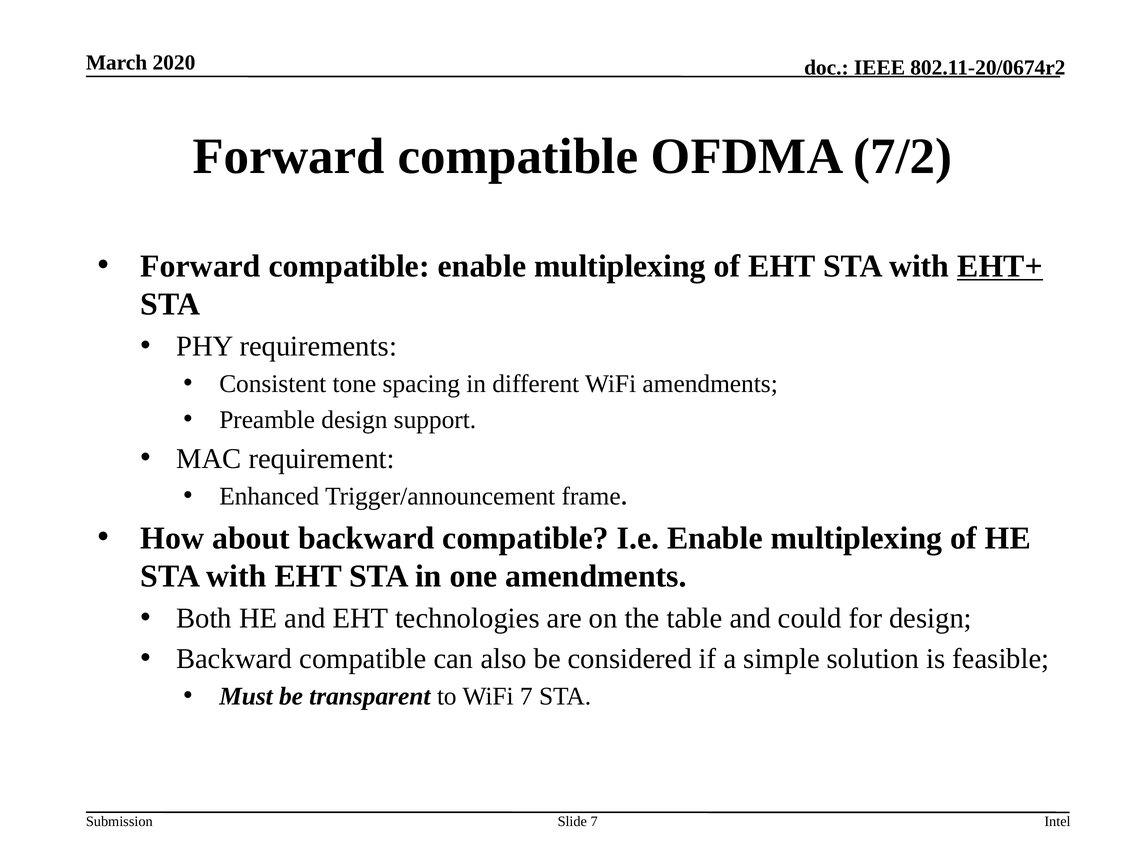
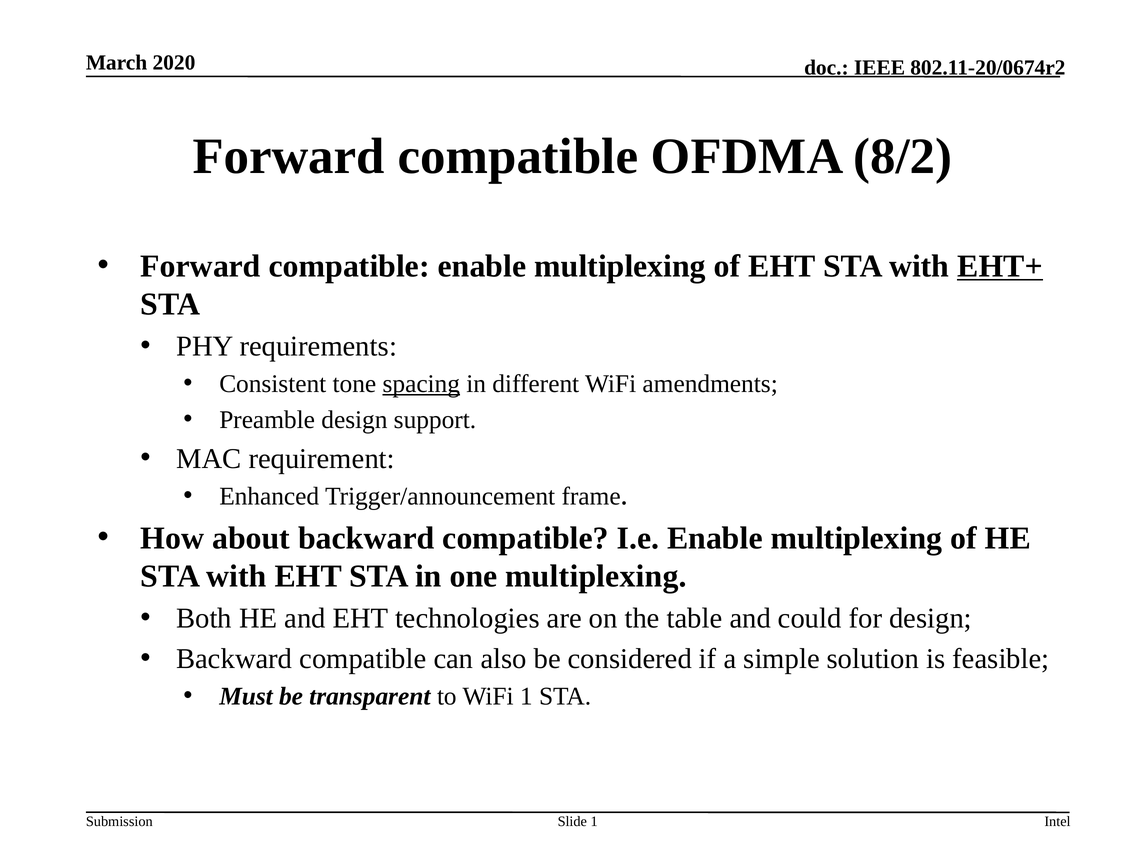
7/2: 7/2 -> 8/2
spacing underline: none -> present
one amendments: amendments -> multiplexing
WiFi 7: 7 -> 1
Slide 7: 7 -> 1
